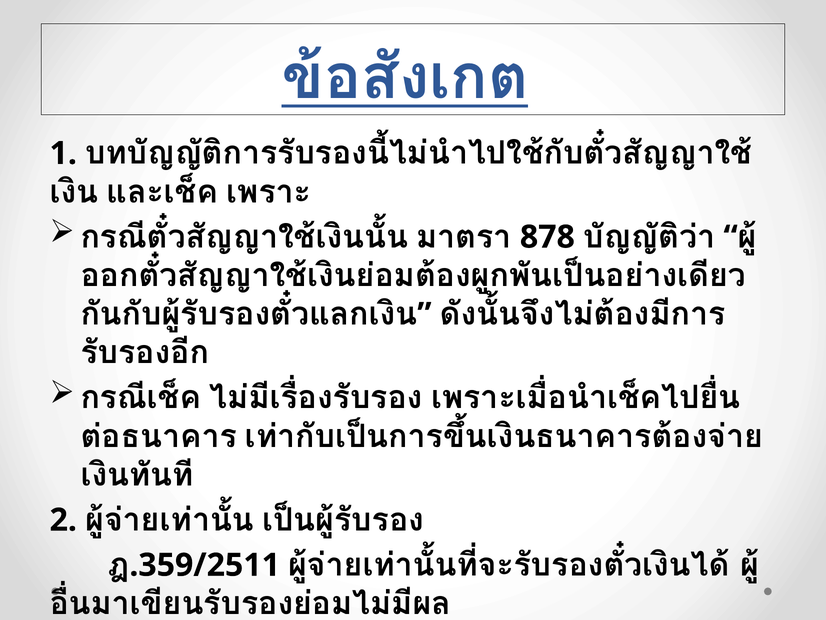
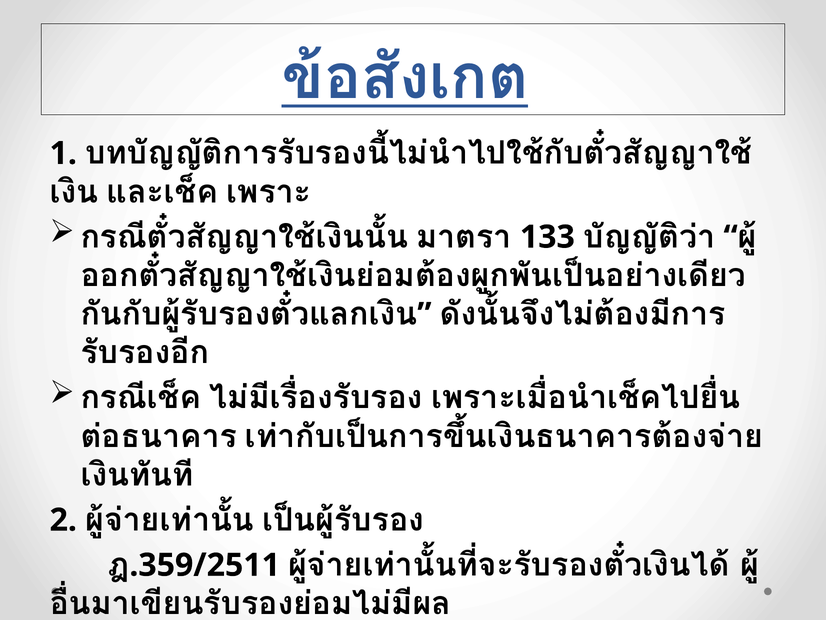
878: 878 -> 133
